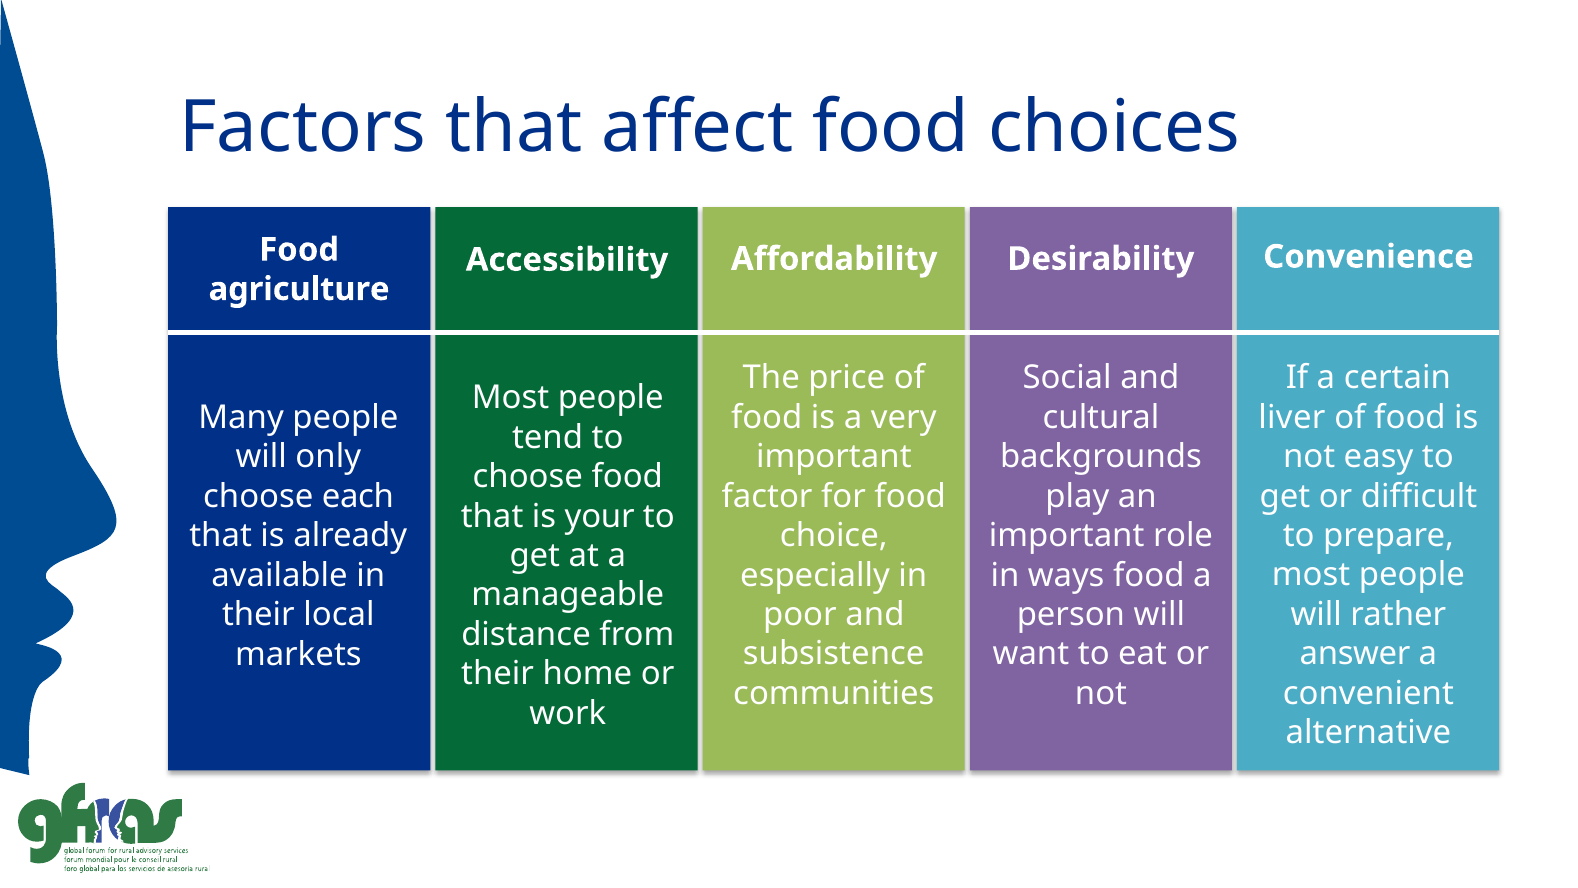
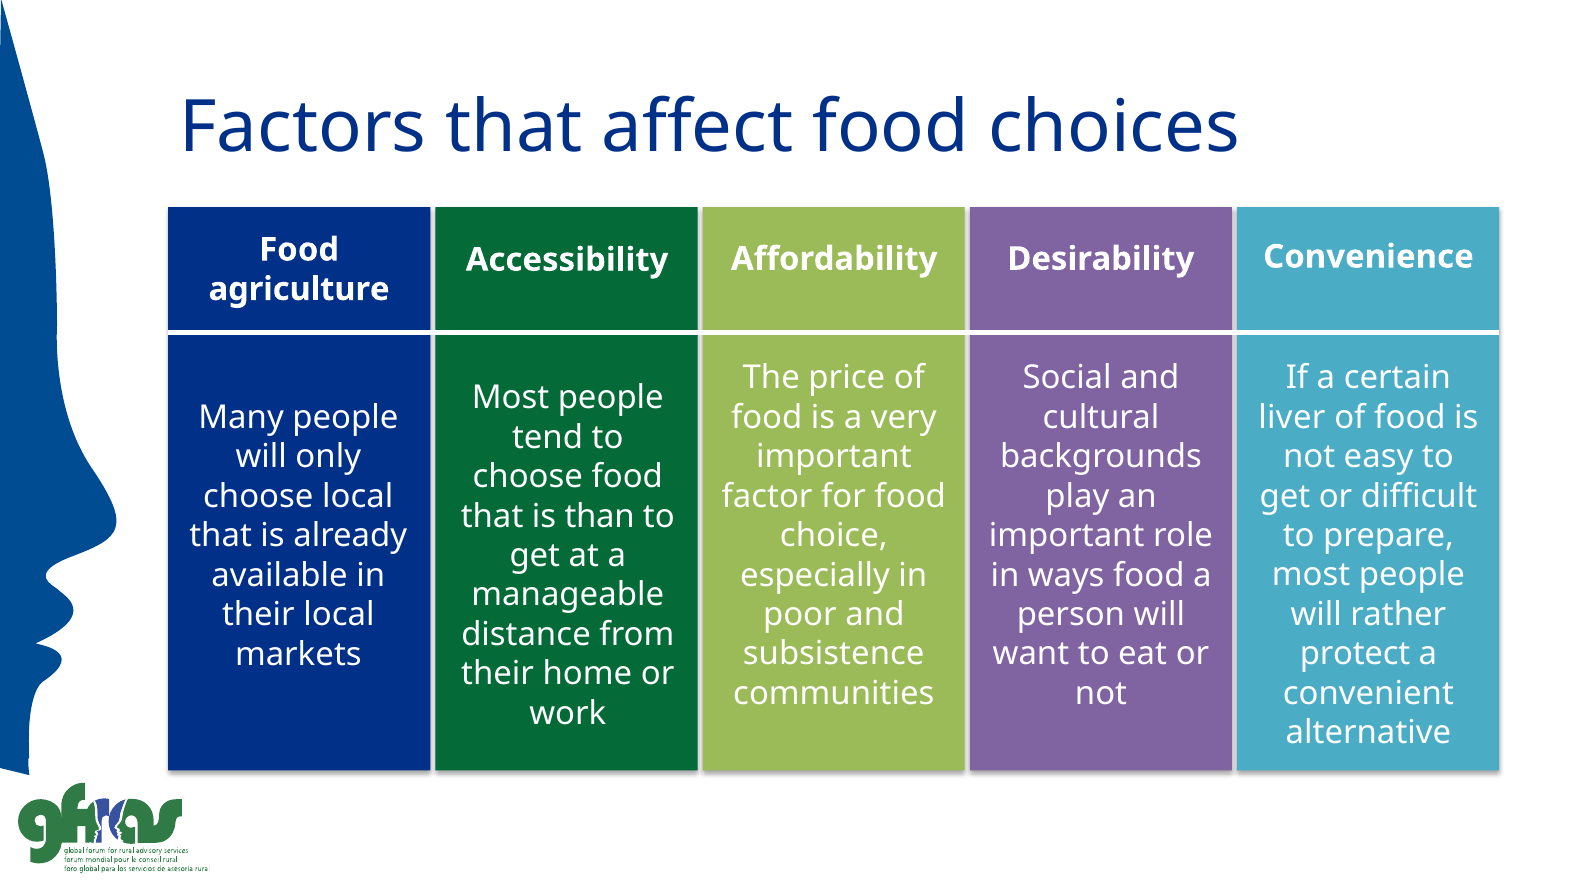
choose each: each -> local
your: your -> than
answer: answer -> protect
